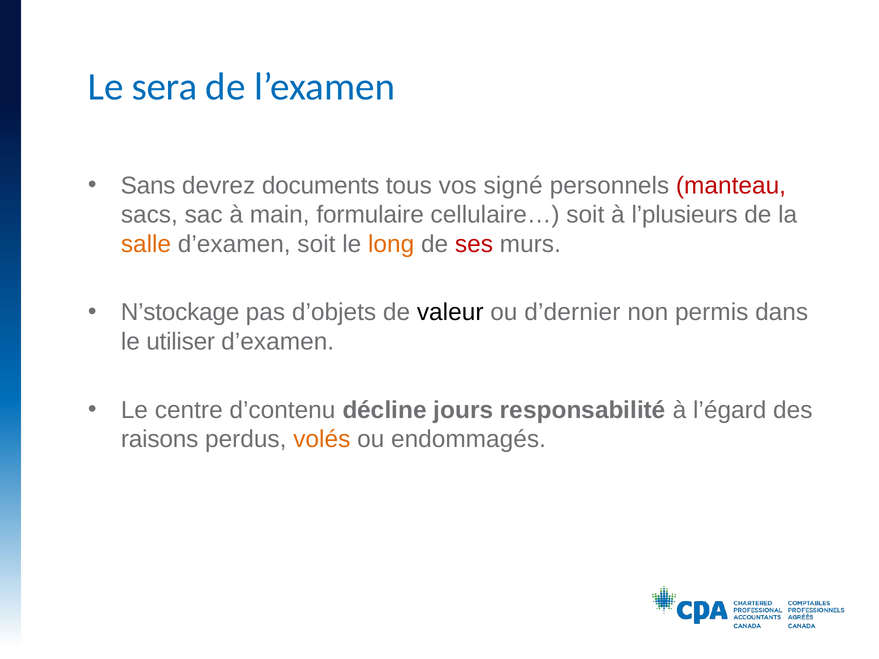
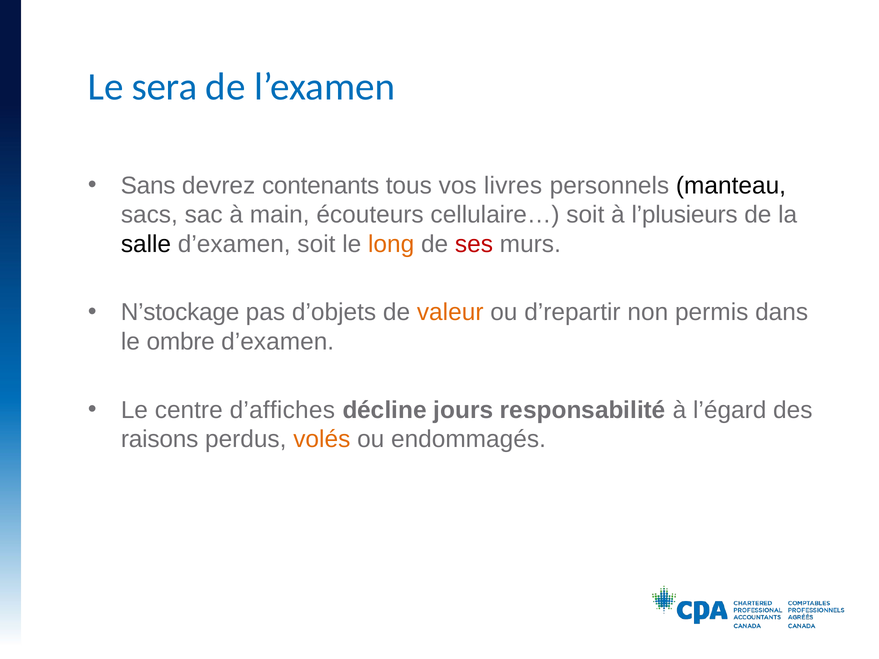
documents: documents -> contenants
signé: signé -> livres
manteau colour: red -> black
formulaire: formulaire -> écouteurs
salle colour: orange -> black
valeur colour: black -> orange
d’dernier: d’dernier -> d’repartir
utiliser: utiliser -> ombre
d’contenu: d’contenu -> d’affiches
